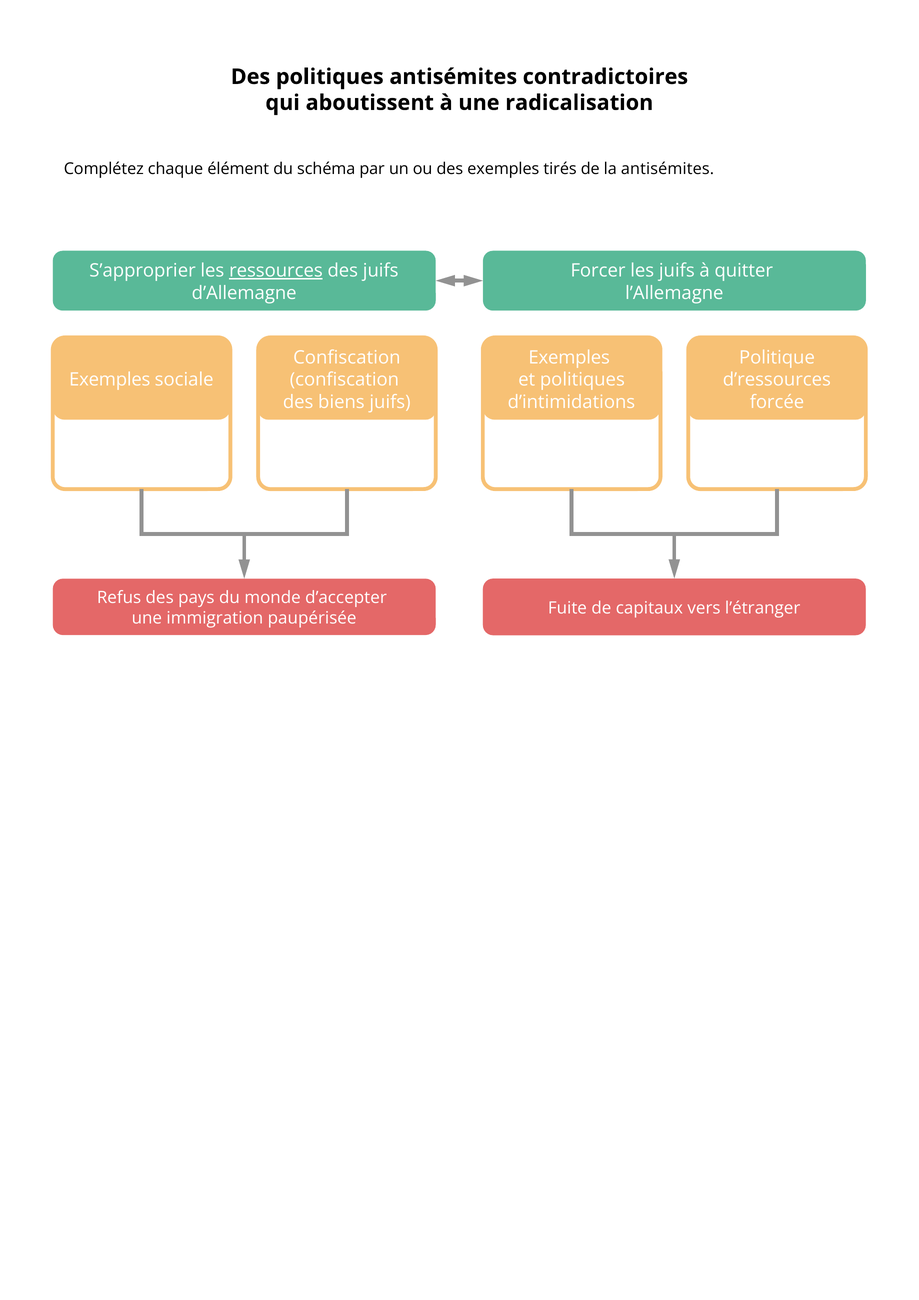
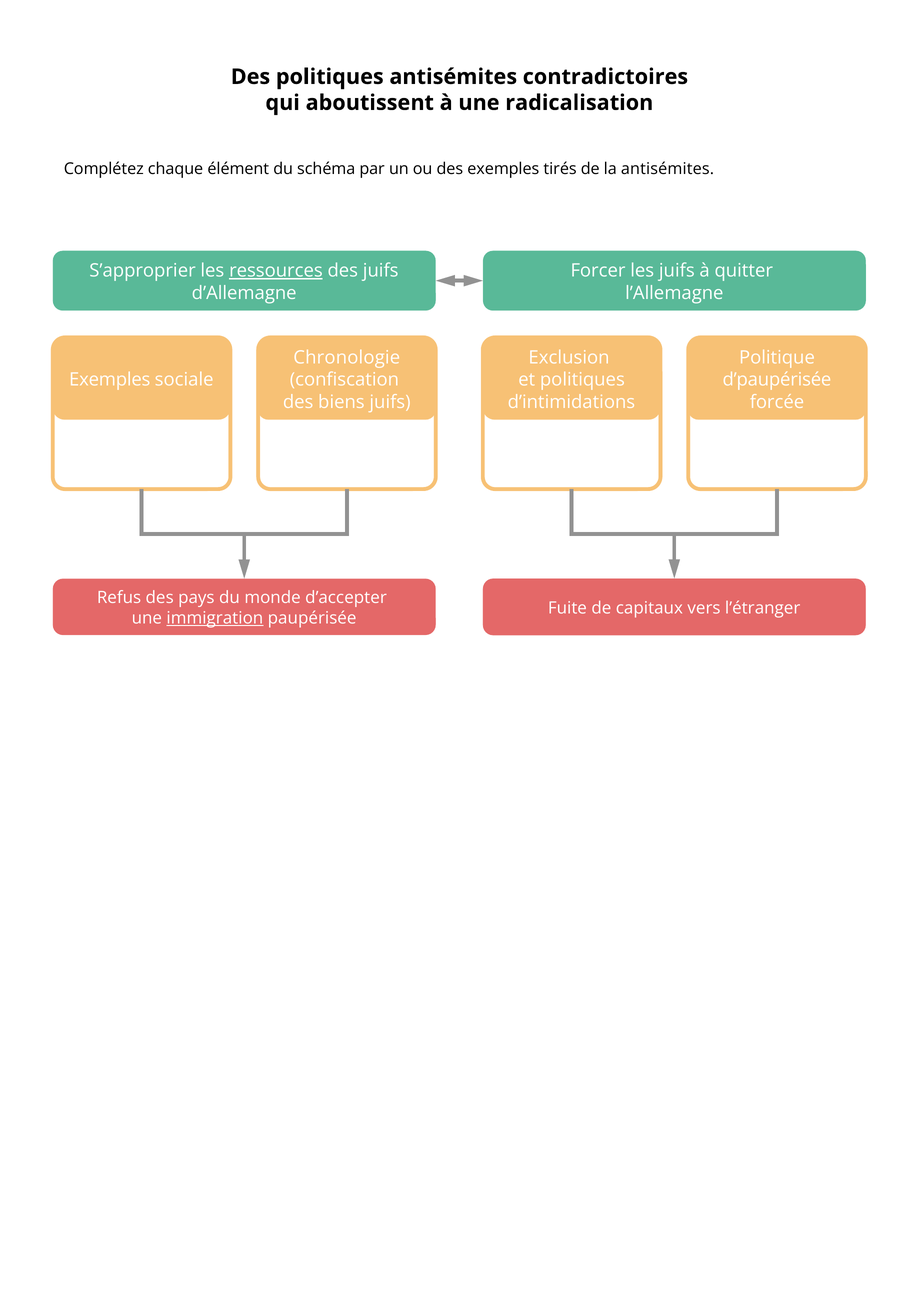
Confiscation at (347, 357): Confiscation -> Chronologie
Exemples at (569, 357): Exemples -> Exclusion
d’ressources: d’ressources -> d’paupérisée
immigration underline: none -> present
